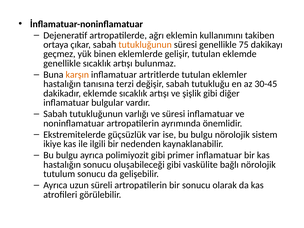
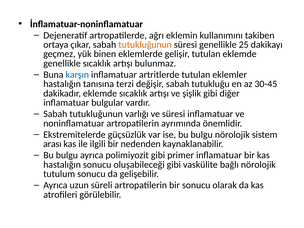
75: 75 -> 25
karşın colour: orange -> blue
ikiye: ikiye -> arası
